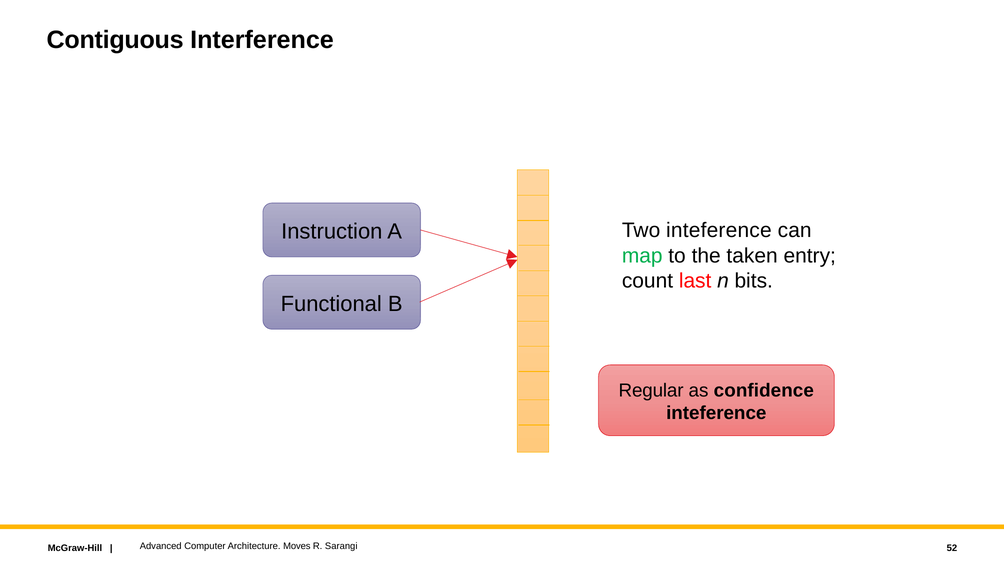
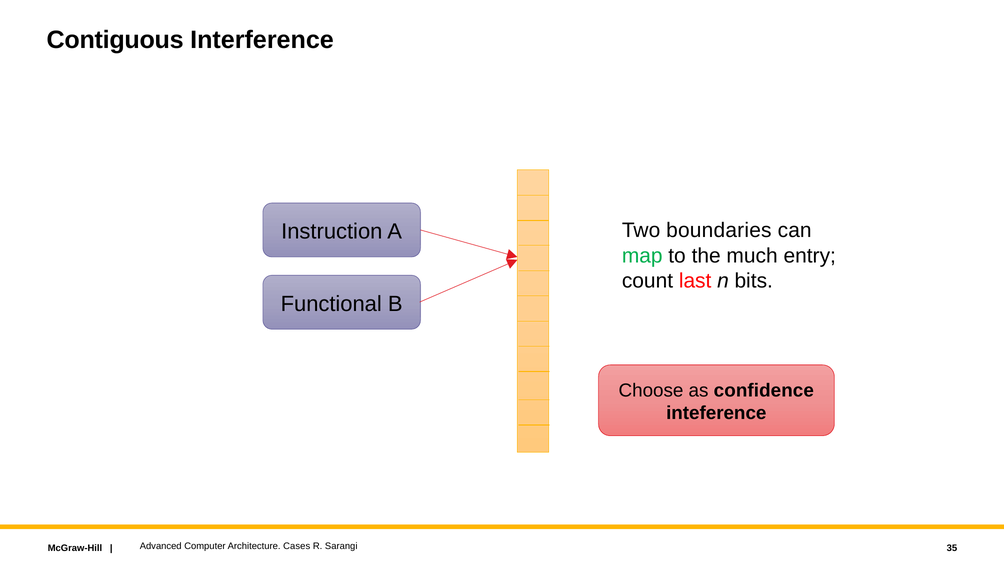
Two inteference: inteference -> boundaries
taken: taken -> much
Regular: Regular -> Choose
Moves: Moves -> Cases
52: 52 -> 35
